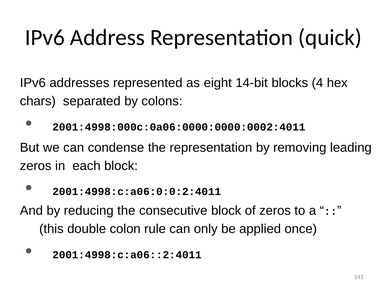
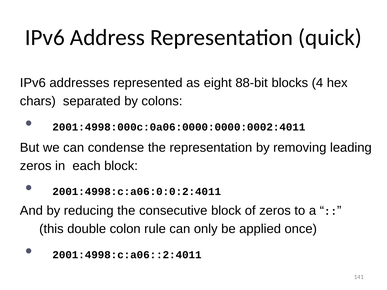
14-bit: 14-bit -> 88-bit
